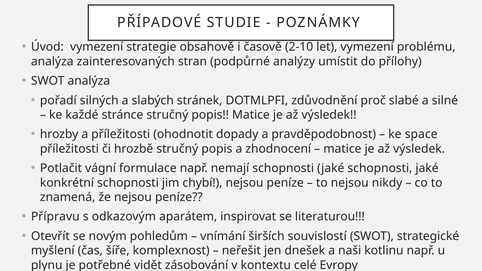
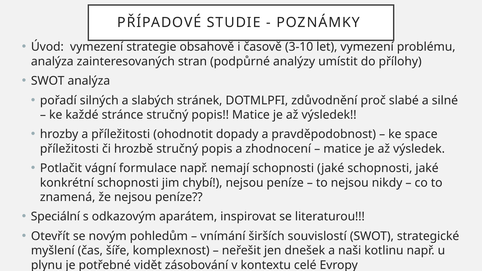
2-10: 2-10 -> 3-10
Přípravu: Přípravu -> Speciální
